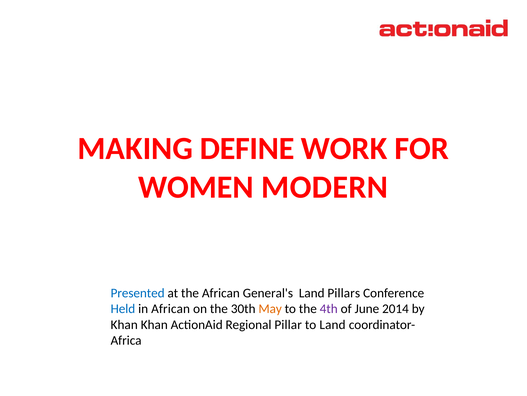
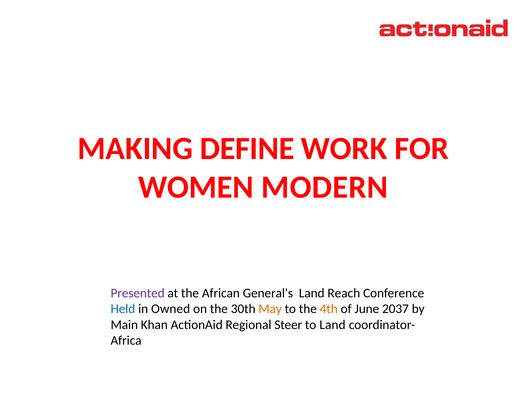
Presented colour: blue -> purple
Pillars: Pillars -> Reach
in African: African -> Owned
4th colour: purple -> orange
2014: 2014 -> 2037
Khan at (124, 324): Khan -> Main
Pillar: Pillar -> Steer
